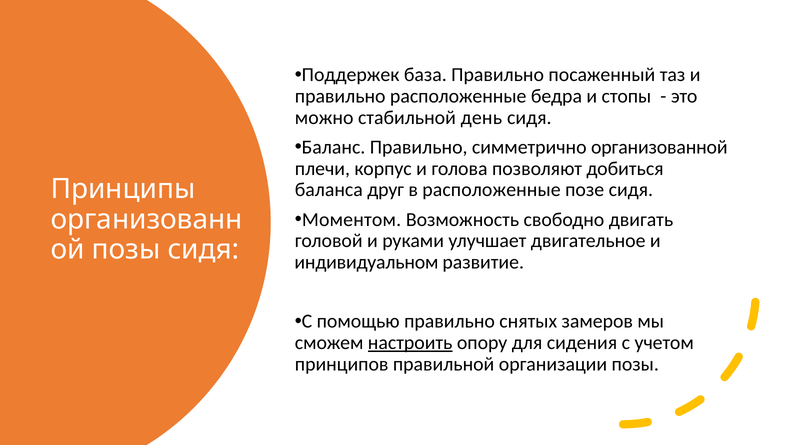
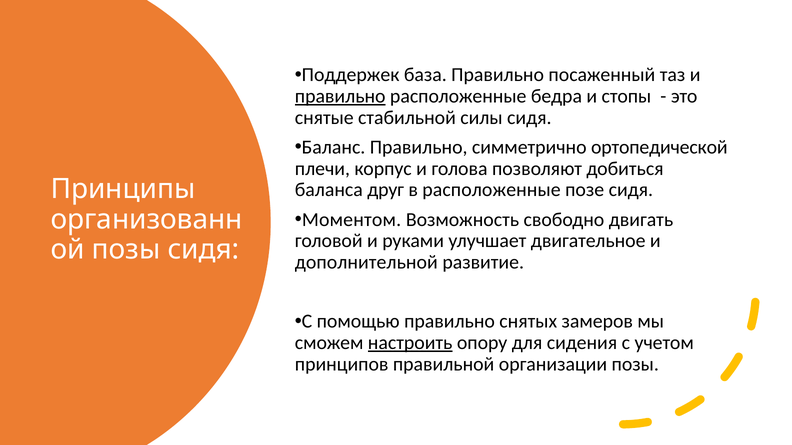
правильно at (340, 96) underline: none -> present
можно: можно -> снятые
день: день -> силы
организованной: организованной -> ортопедической
индивидуальном: индивидуальном -> дополнительной
